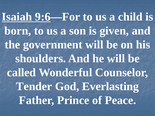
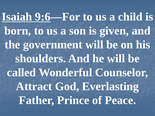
Tender: Tender -> Attract
